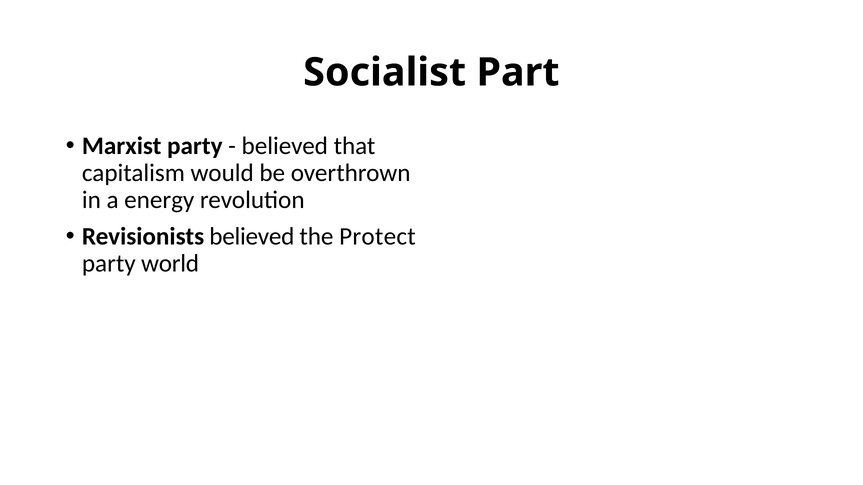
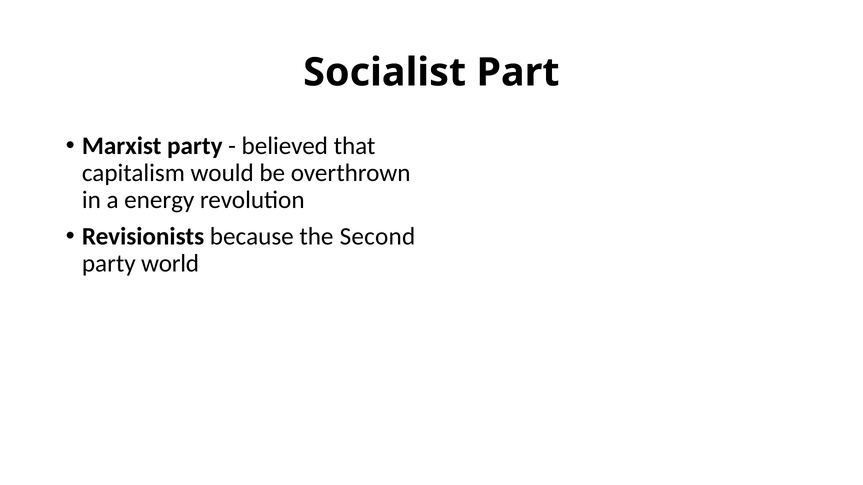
Revisionists believed: believed -> because
Protect: Protect -> Second
